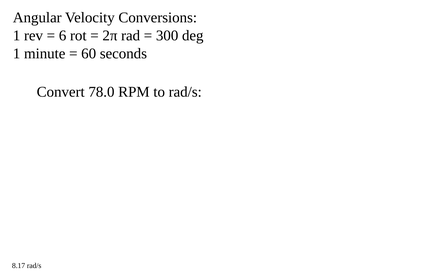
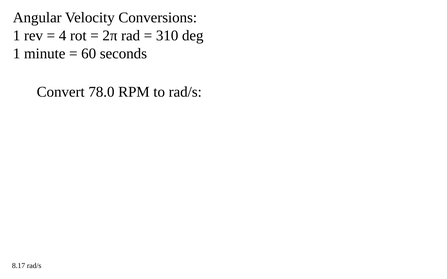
6: 6 -> 4
300: 300 -> 310
